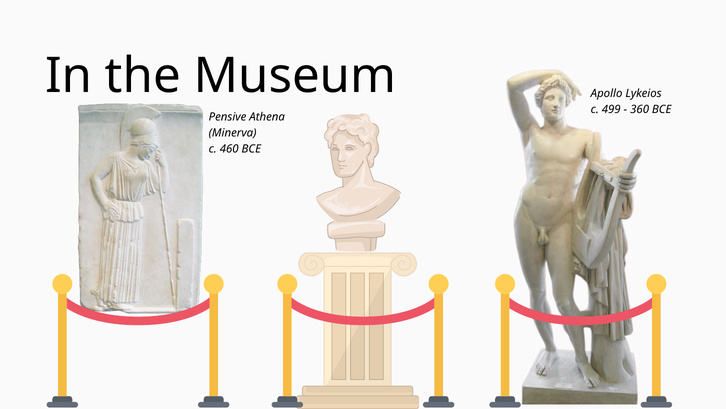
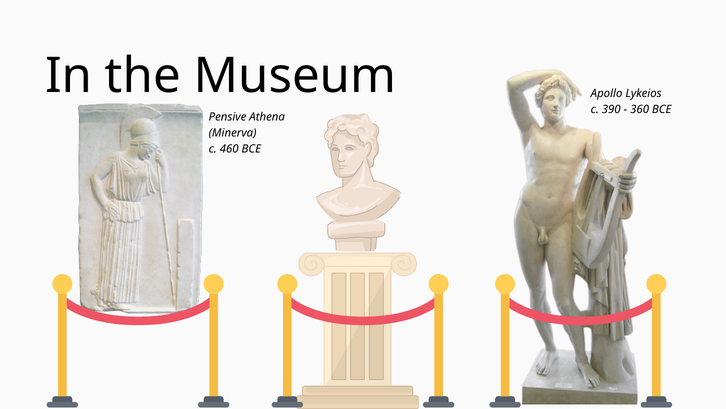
499: 499 -> 390
